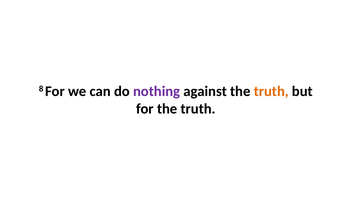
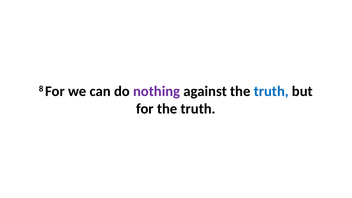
truth at (271, 91) colour: orange -> blue
